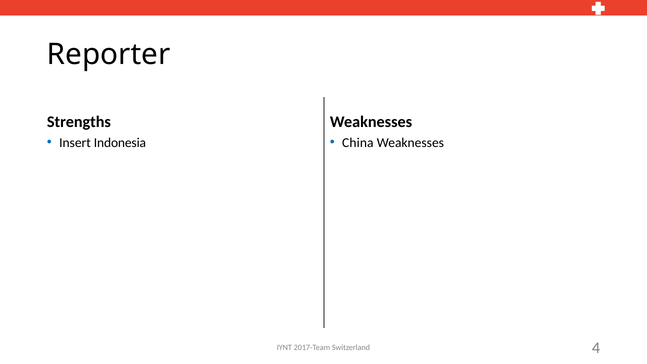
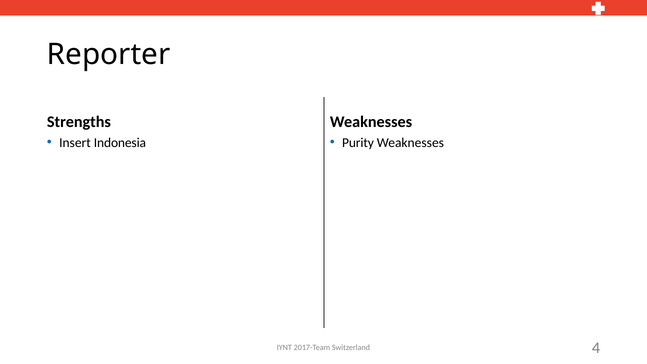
China: China -> Purity
